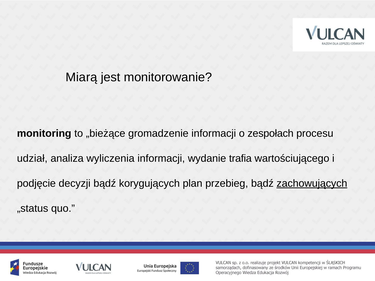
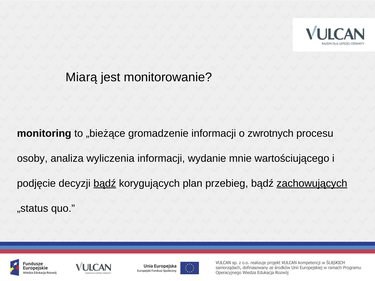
zespołach: zespołach -> zwrotnych
udział: udział -> osoby
trafia: trafia -> mnie
bądź at (105, 184) underline: none -> present
